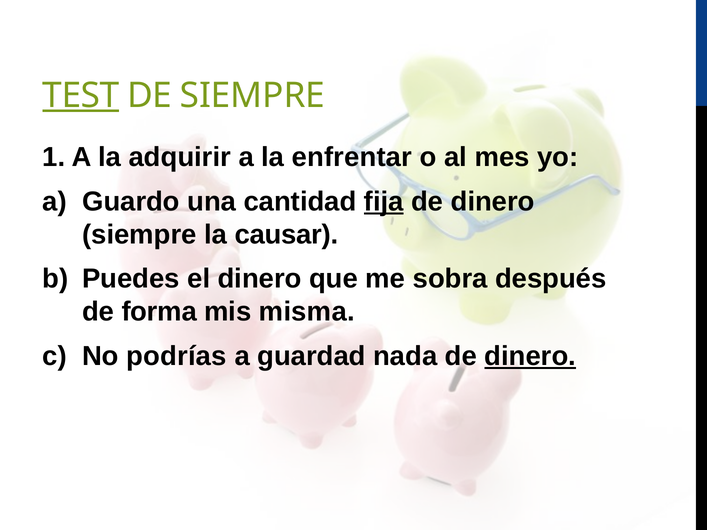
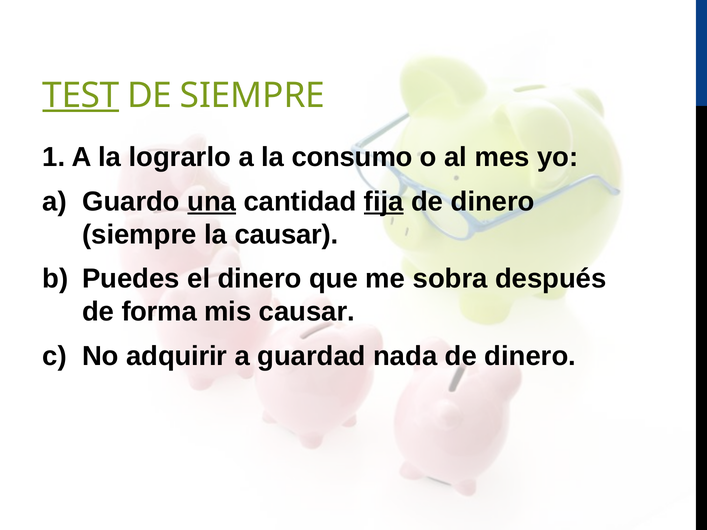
adquirir: adquirir -> lograrlo
enfrentar: enfrentar -> consumo
una underline: none -> present
mis misma: misma -> causar
podrías: podrías -> adquirir
dinero at (530, 356) underline: present -> none
